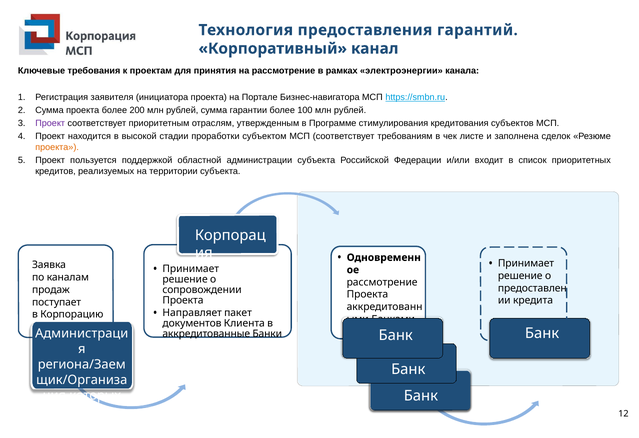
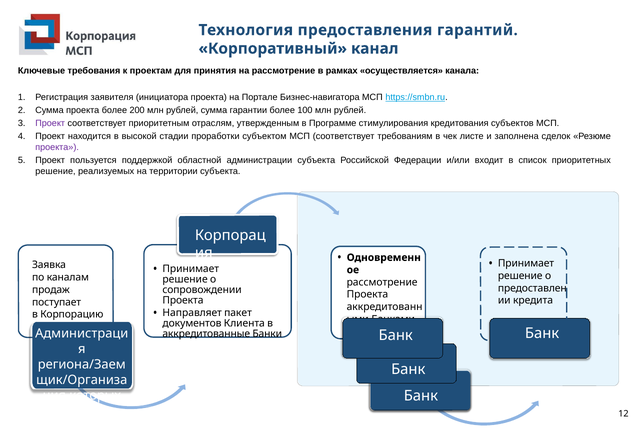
электроэнергии: электроэнергии -> осуществляется
проекта at (57, 147) colour: orange -> purple
кредитов at (56, 171): кредитов -> решение
